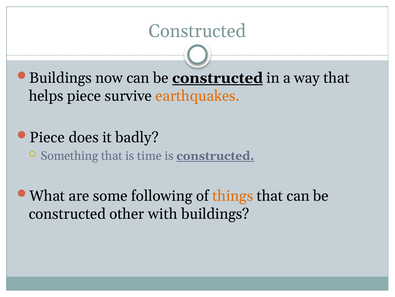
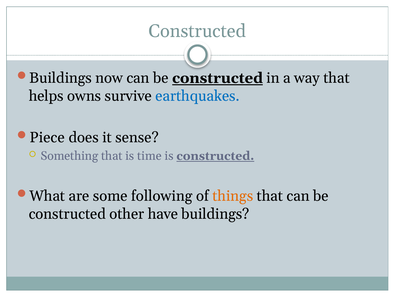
helps piece: piece -> owns
earthquakes colour: orange -> blue
badly: badly -> sense
with: with -> have
